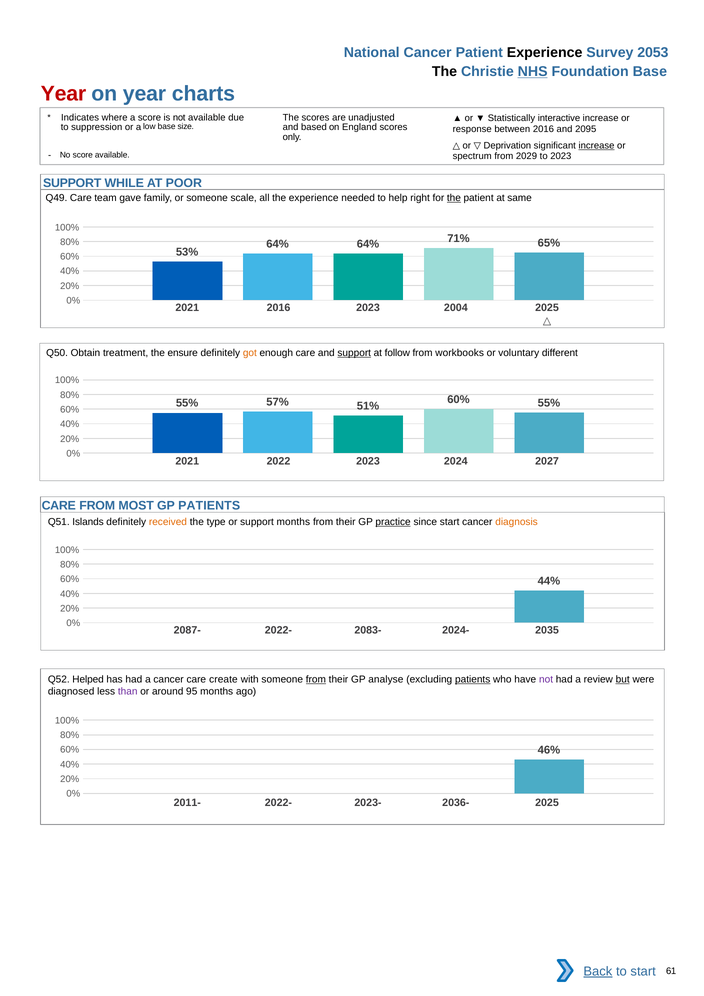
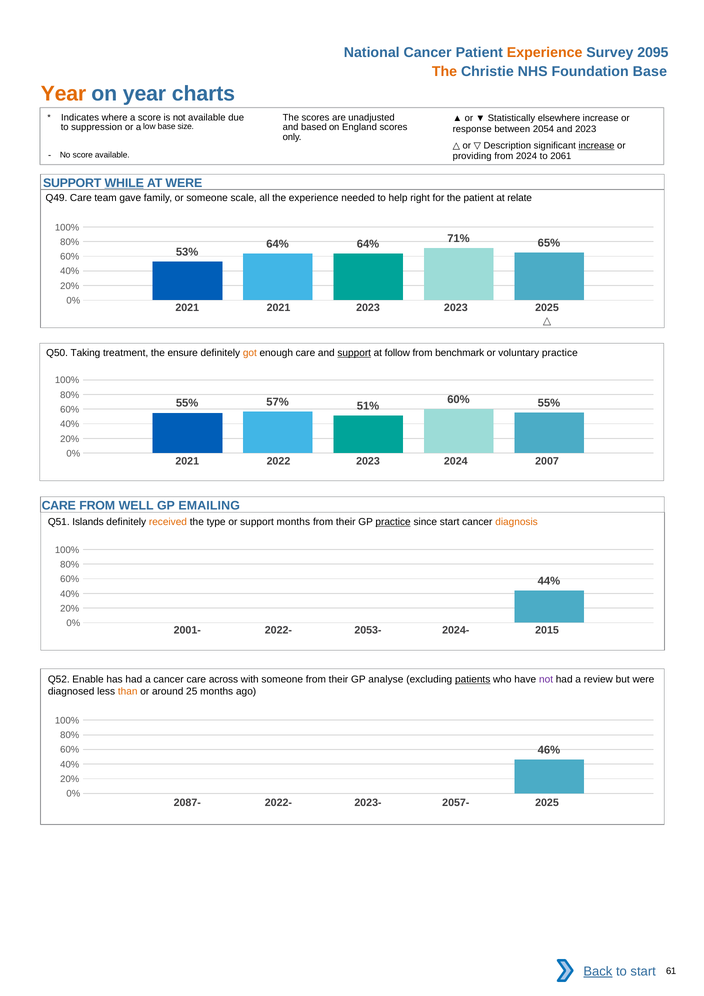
Experience at (545, 52) colour: black -> orange
2053: 2053 -> 2095
The at (445, 72) colour: black -> orange
NHS underline: present -> none
Year at (63, 94) colour: red -> orange
interactive: interactive -> elsewhere
between 2016: 2016 -> 2054
and 2095: 2095 -> 2023
Deprivation: Deprivation -> Description
spectrum: spectrum -> providing
from 2029: 2029 -> 2024
to 2023: 2023 -> 2061
WHILE underline: none -> present
AT POOR: POOR -> WERE
the at (454, 198) underline: present -> none
same: same -> relate
2021 2016: 2016 -> 2021
2023 2004: 2004 -> 2023
Obtain: Obtain -> Taking
workbooks: workbooks -> benchmark
voluntary different: different -> practice
2027: 2027 -> 2007
MOST: MOST -> WELL
GP PATIENTS: PATIENTS -> EMAILING
2087-: 2087- -> 2001-
2083-: 2083- -> 2053-
2035: 2035 -> 2015
Helped: Helped -> Enable
create: create -> across
from at (316, 679) underline: present -> none
but underline: present -> none
than colour: purple -> orange
95: 95 -> 25
2011-: 2011- -> 2087-
2036-: 2036- -> 2057-
